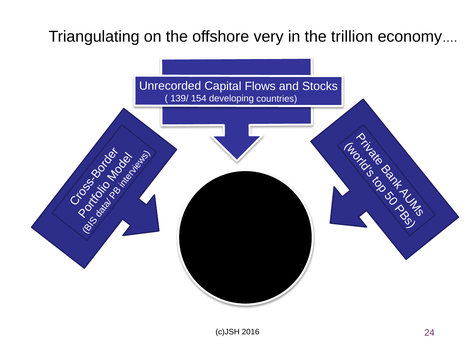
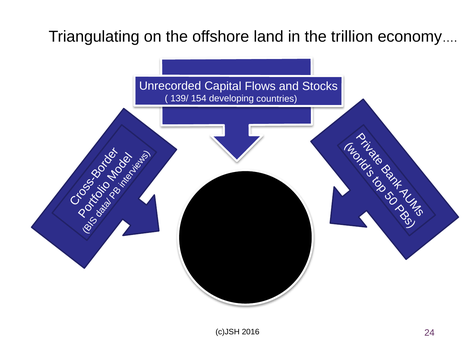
very: very -> land
